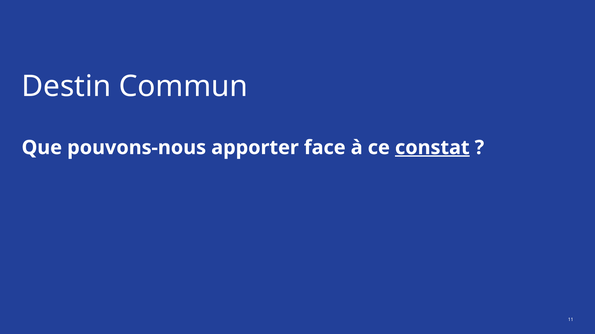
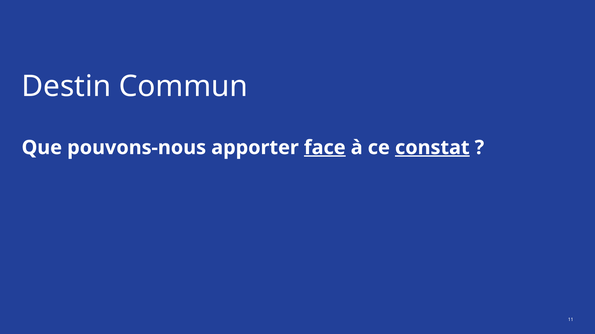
face underline: none -> present
